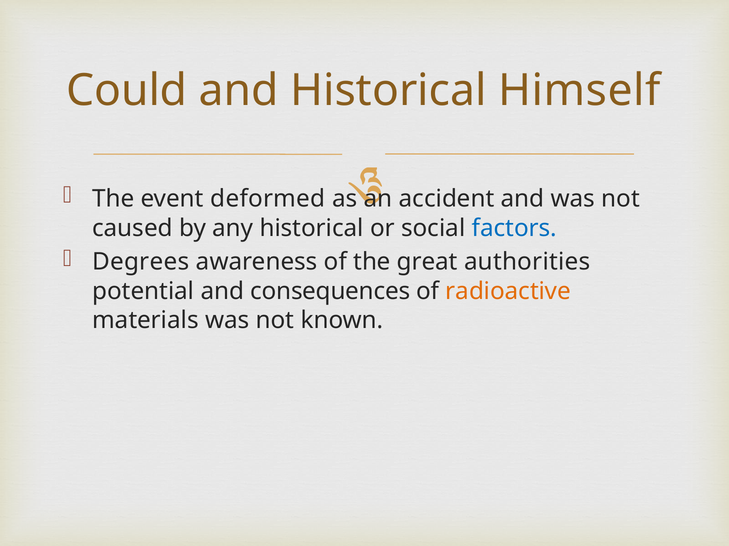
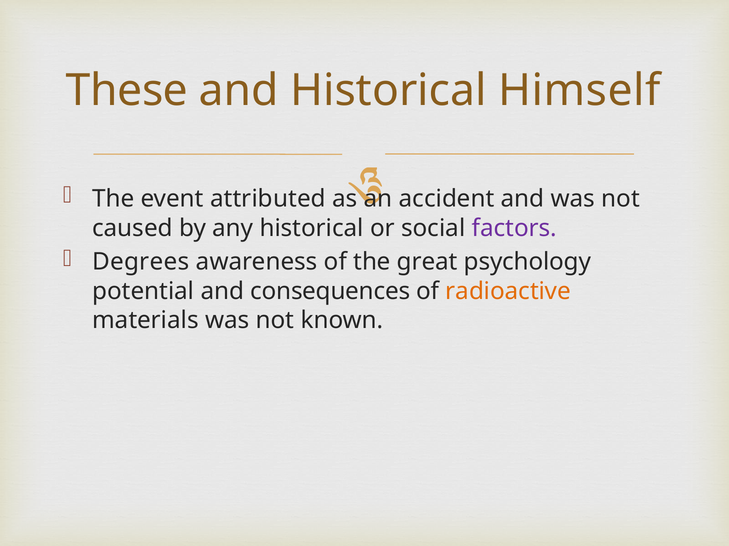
Could: Could -> These
deformed: deformed -> attributed
factors colour: blue -> purple
authorities: authorities -> psychology
